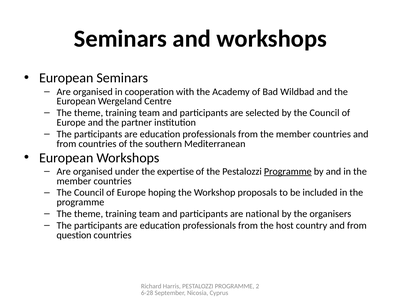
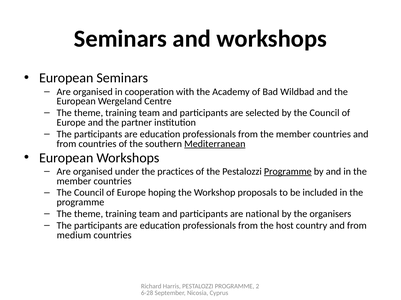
Mediterranean underline: none -> present
expertise: expertise -> practices
question: question -> medium
